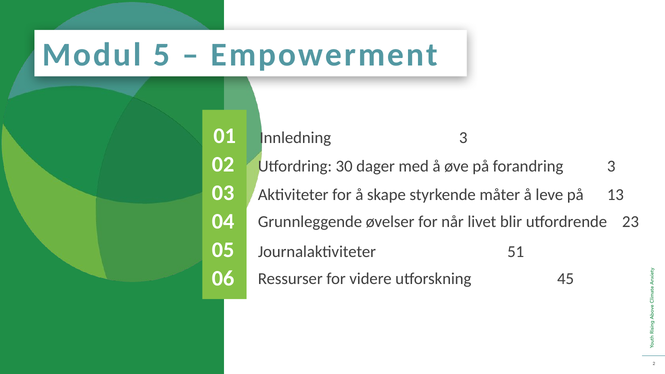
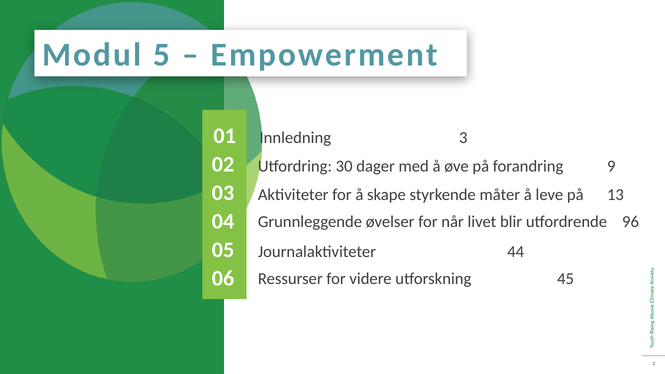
forandring 3: 3 -> 9
23: 23 -> 96
51: 51 -> 44
